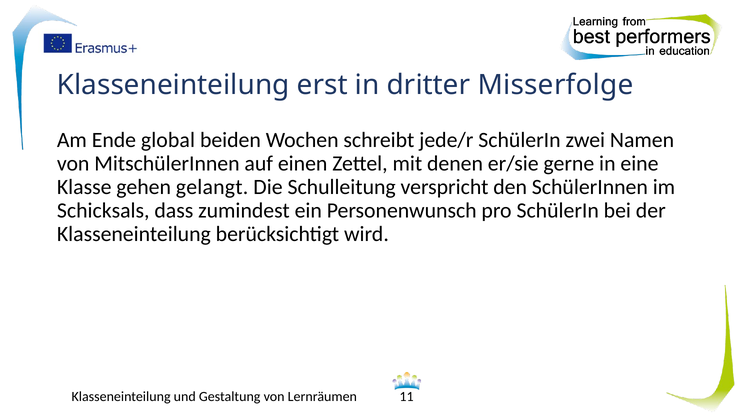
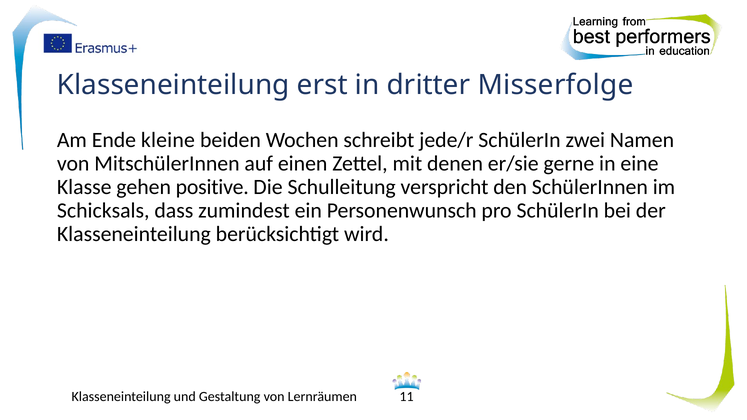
global: global -> kleine
gelangt: gelangt -> positive
